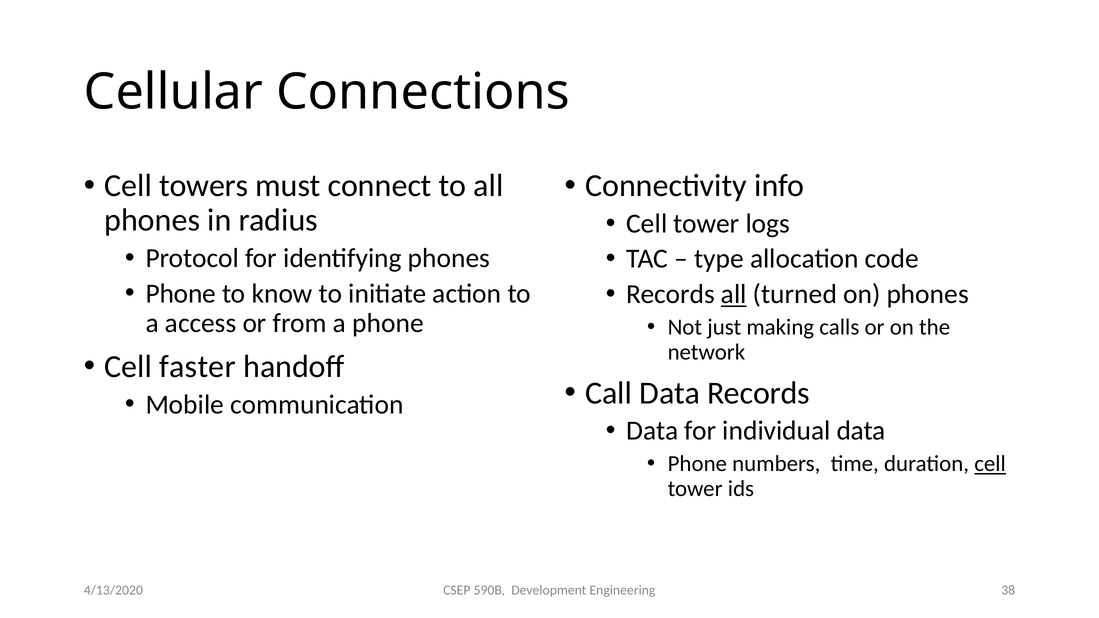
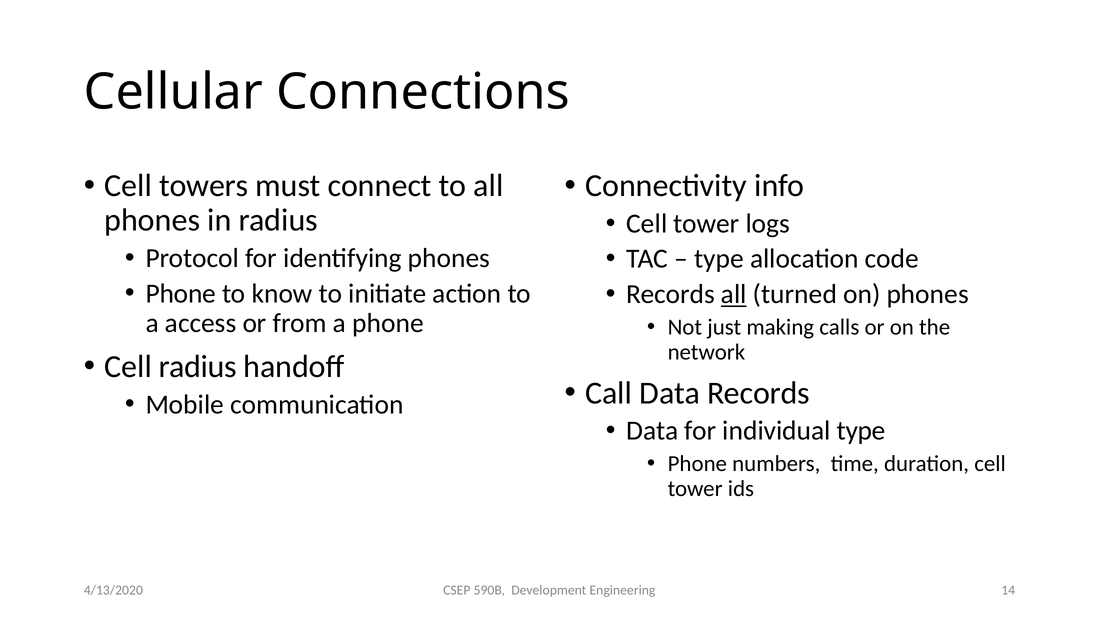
Cell faster: faster -> radius
individual data: data -> type
cell at (990, 464) underline: present -> none
38: 38 -> 14
